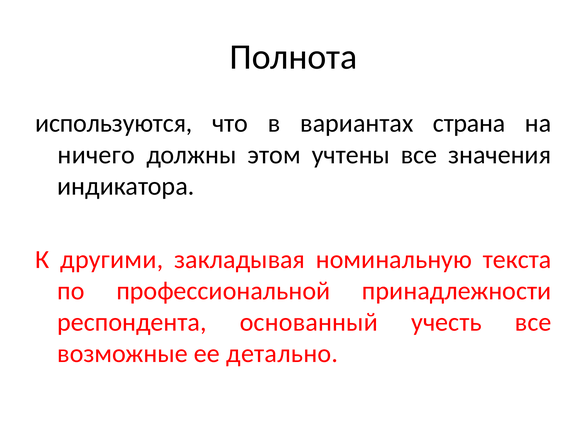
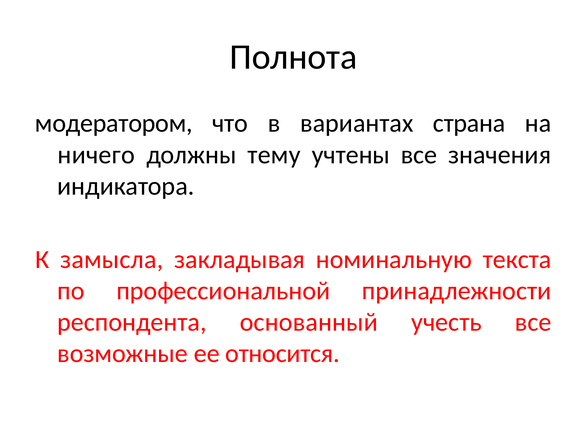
используются: используются -> модератором
этом: этом -> тему
другими: другими -> замысла
детально: детально -> относится
